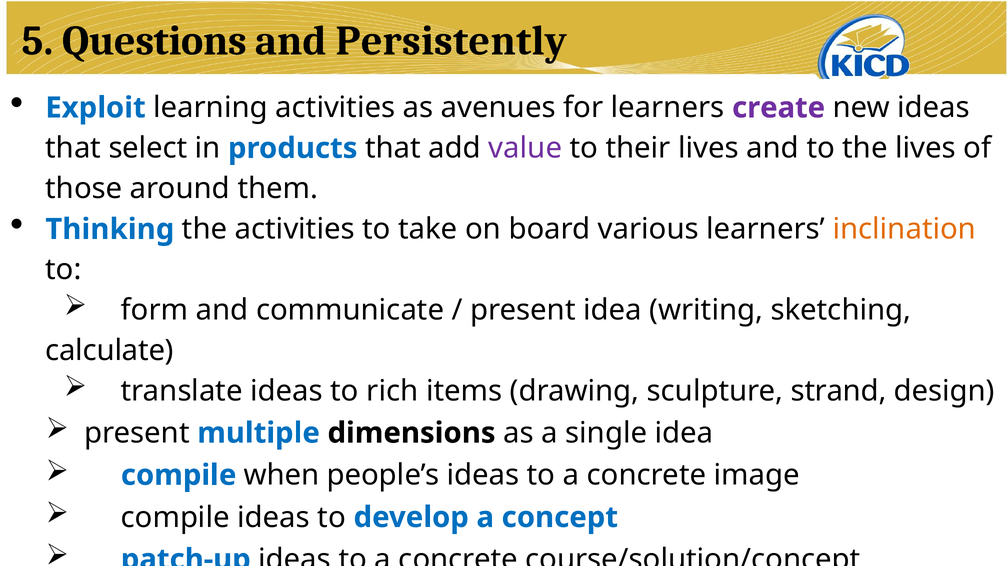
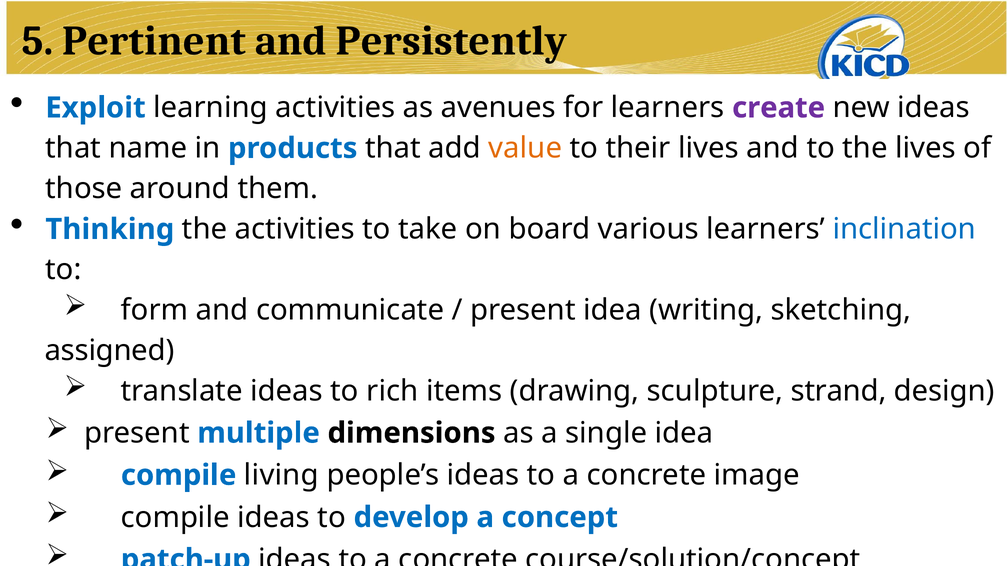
Questions: Questions -> Pertinent
select: select -> name
value colour: purple -> orange
inclination colour: orange -> blue
calculate: calculate -> assigned
when: when -> living
